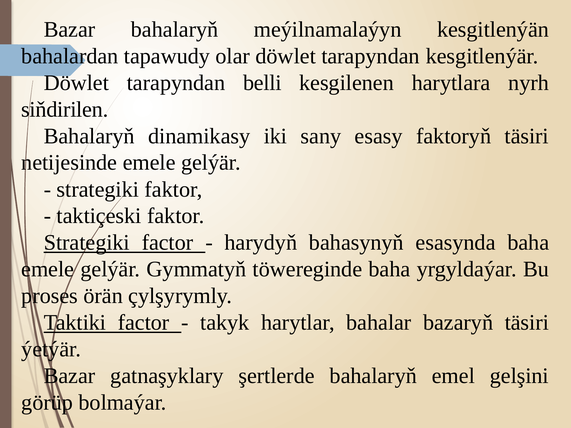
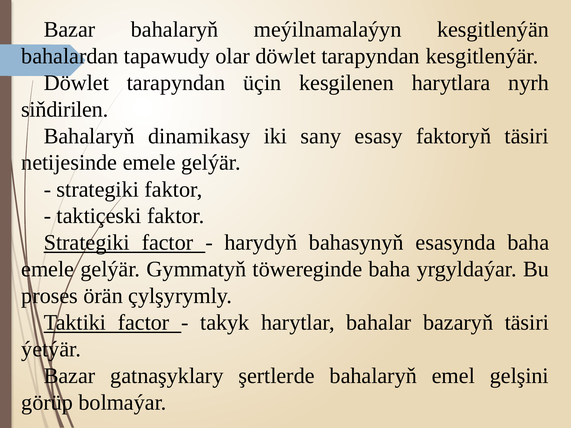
belli: belli -> üçin
